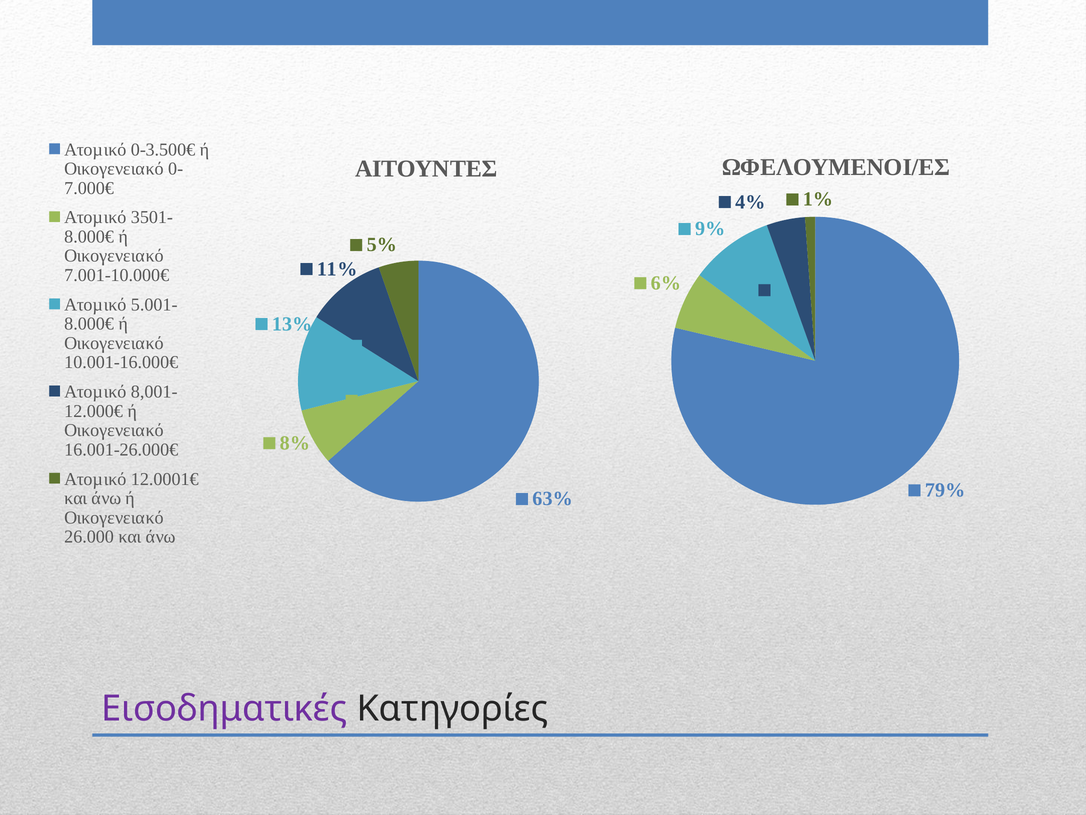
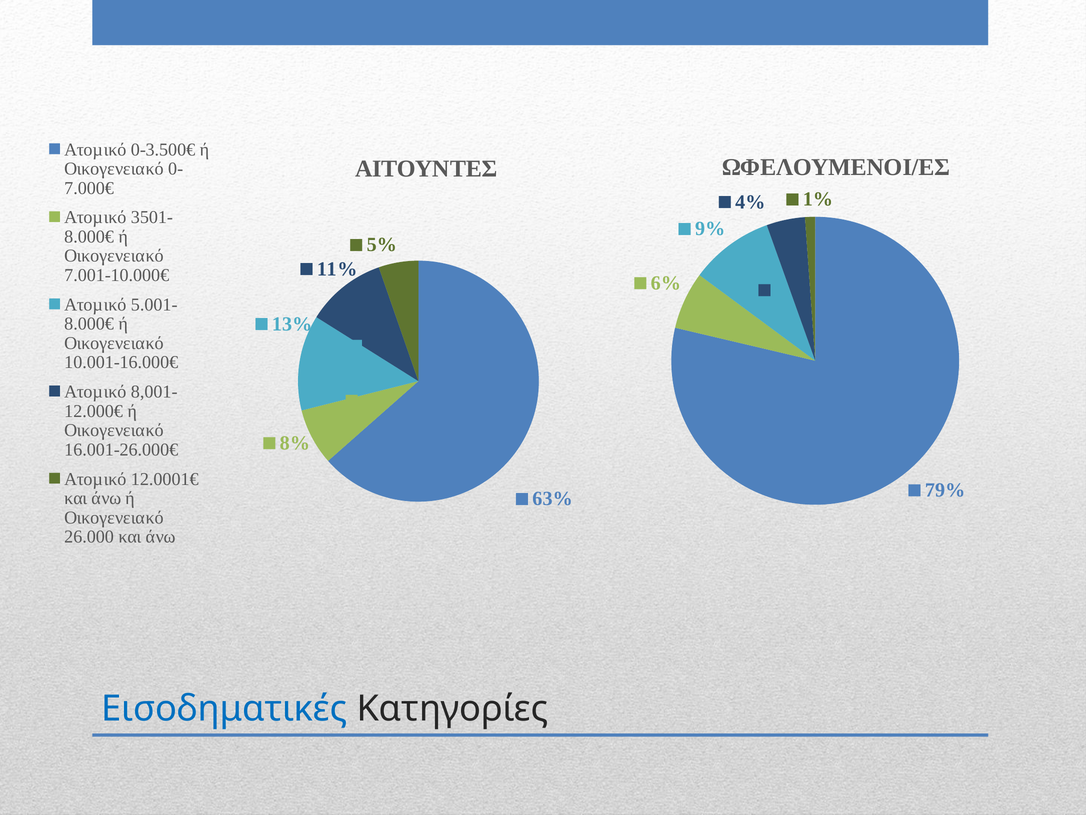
Εισοδηματικές colour: purple -> blue
